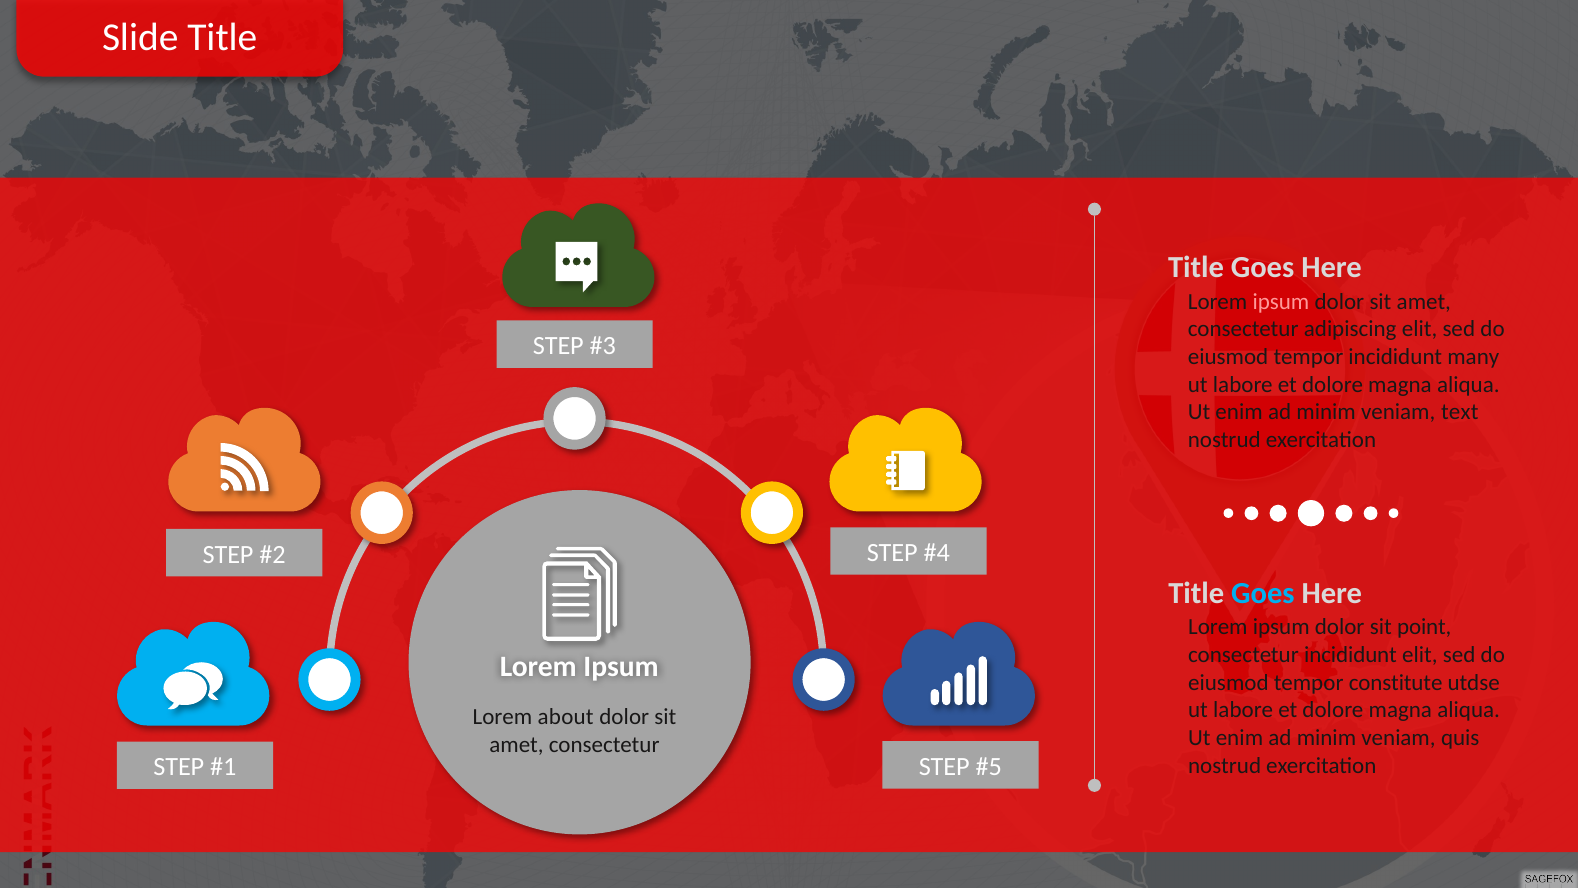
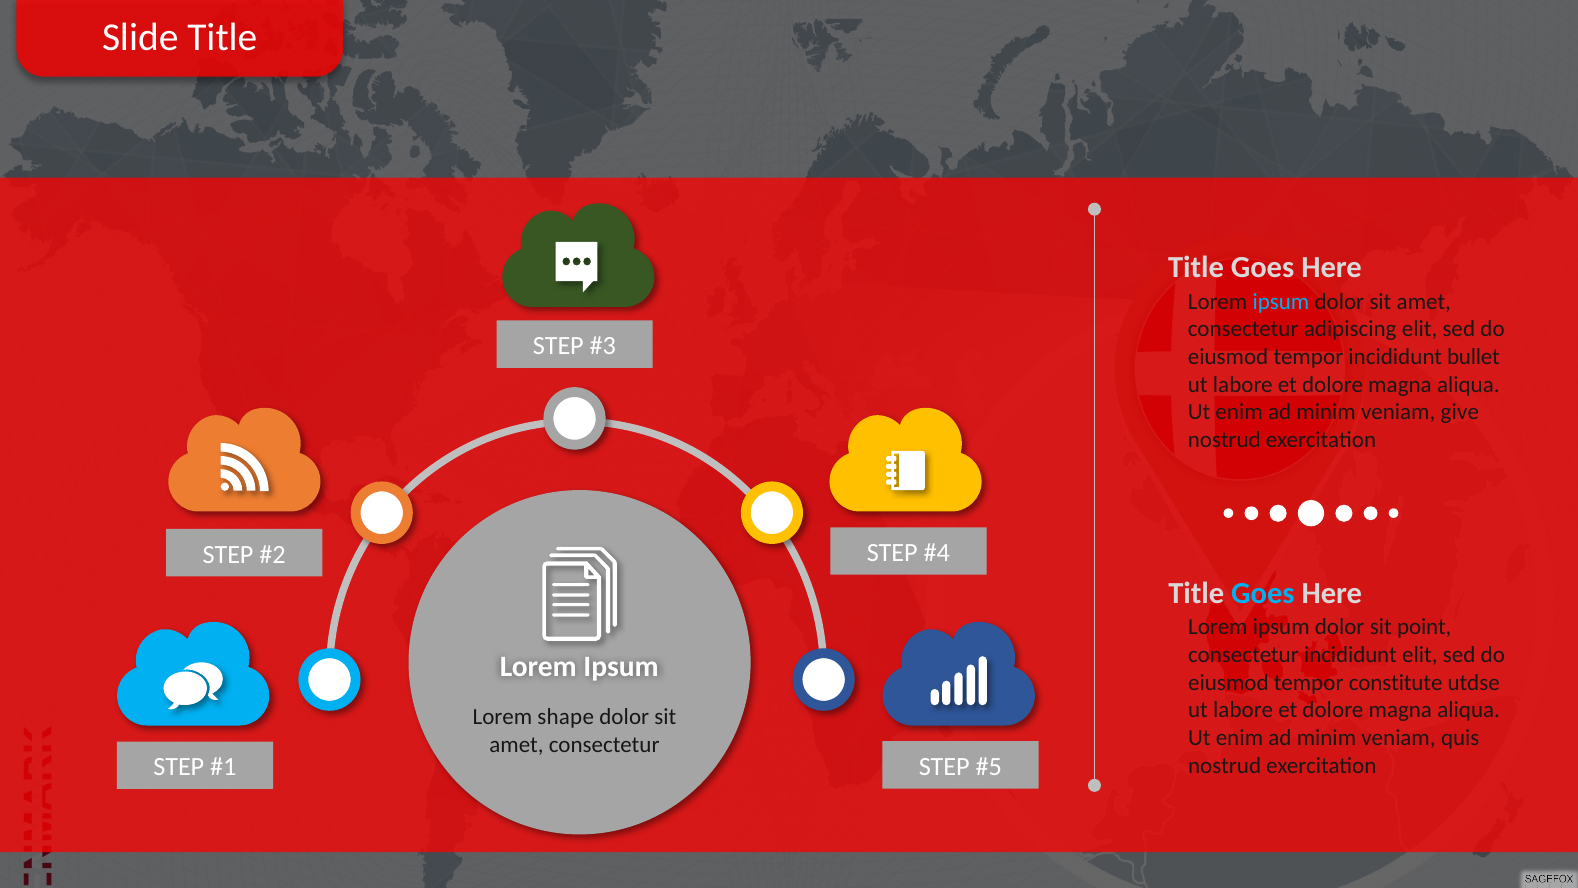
ipsum at (1281, 301) colour: pink -> light blue
many: many -> bullet
text: text -> give
about: about -> shape
